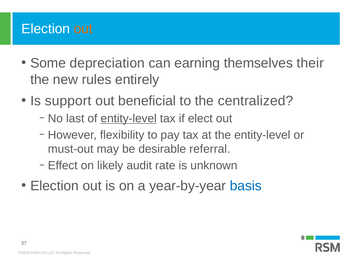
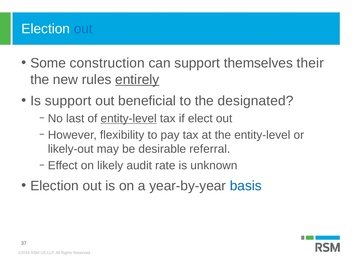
out at (83, 29) colour: orange -> blue
depreciation: depreciation -> construction
can earning: earning -> support
entirely underline: none -> present
centralized: centralized -> designated
must-out: must-out -> likely-out
